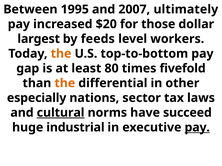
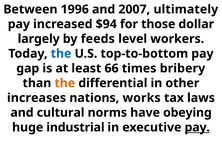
1995: 1995 -> 1996
$20: $20 -> $94
largest: largest -> largely
the at (61, 54) colour: orange -> blue
80: 80 -> 66
fivefold: fivefold -> bribery
especially: especially -> increases
sector: sector -> works
cultural underline: present -> none
succeed: succeed -> obeying
